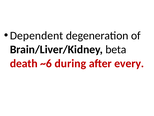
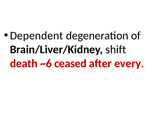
beta: beta -> shift
during: during -> ceased
